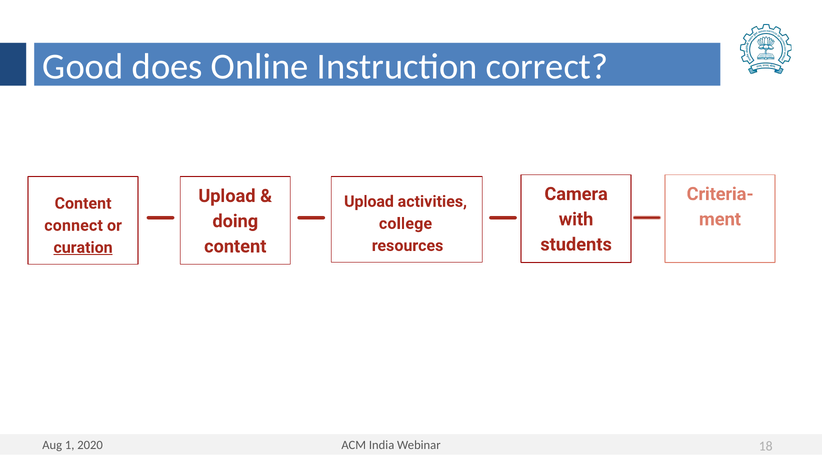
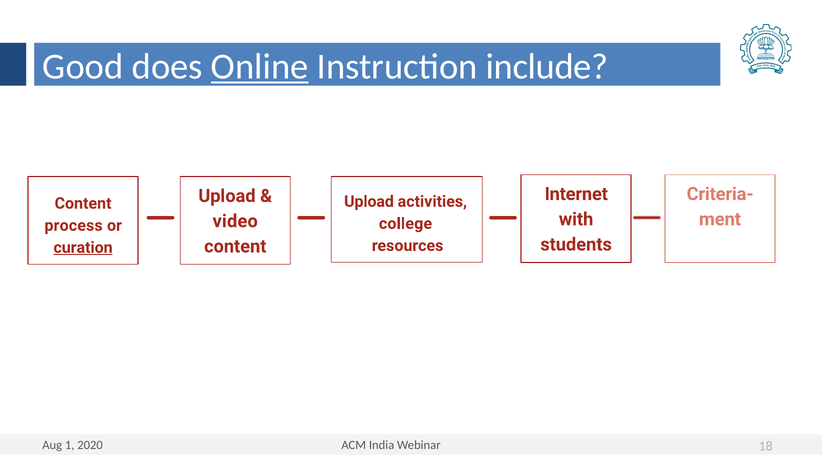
Online underline: none -> present
correct: correct -> include
Camera: Camera -> Internet
doing: doing -> video
connect: connect -> process
